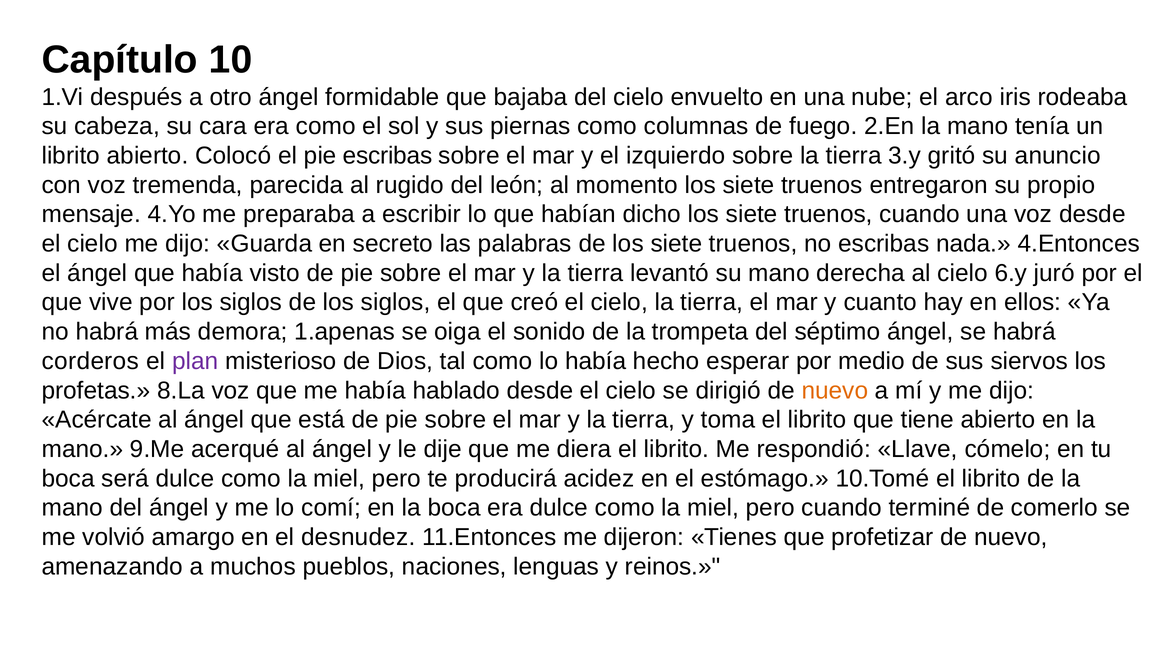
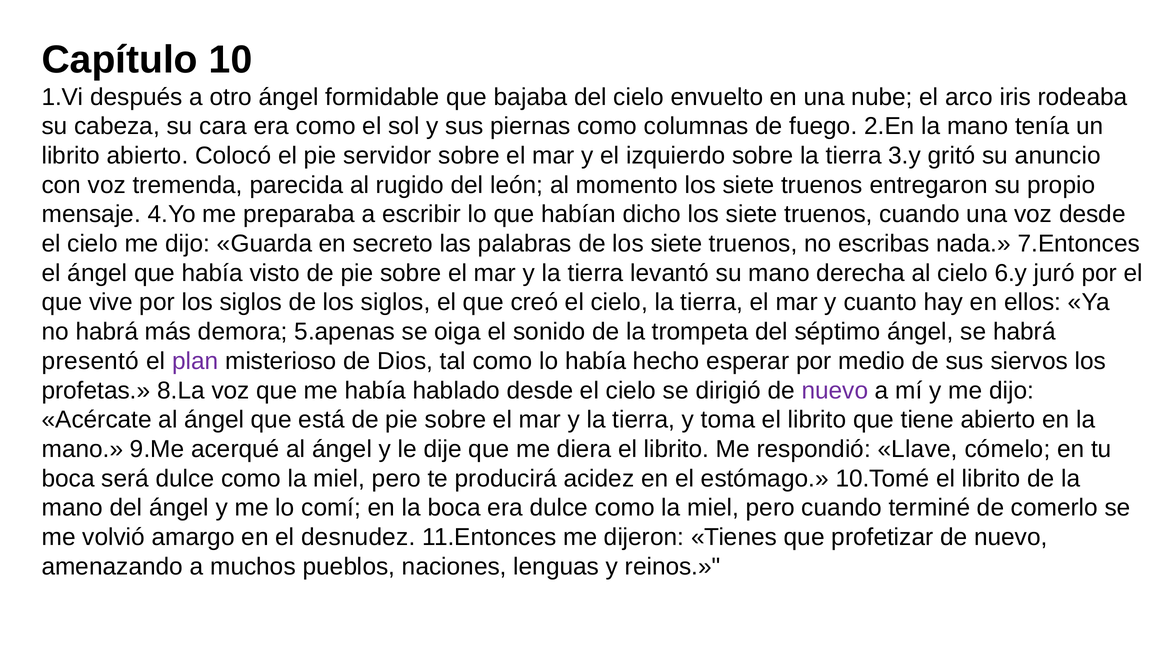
pie escribas: escribas -> servidor
4.Entonces: 4.Entonces -> 7.Entonces
1.apenas: 1.apenas -> 5.apenas
corderos: corderos -> presentó
nuevo at (835, 390) colour: orange -> purple
